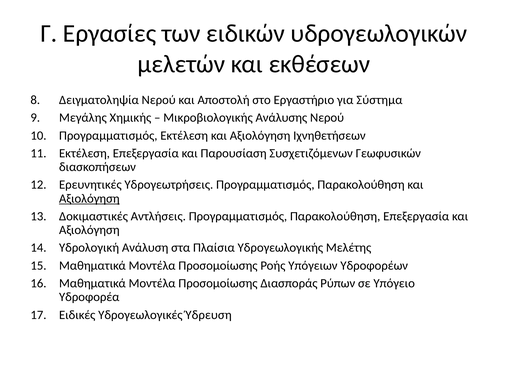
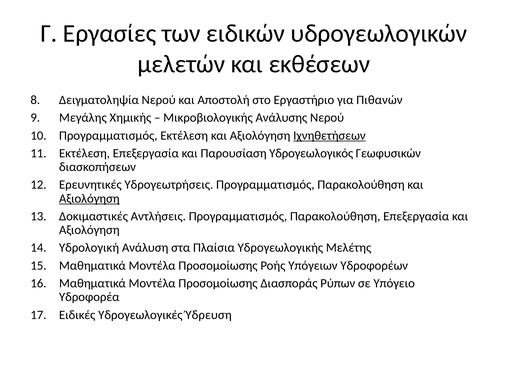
Σύστημα: Σύστημα -> Πιθανών
Ιχνηθετήσεων underline: none -> present
Συσχετιζόμενων: Συσχετιζόμενων -> Υδρογεωλογικός
